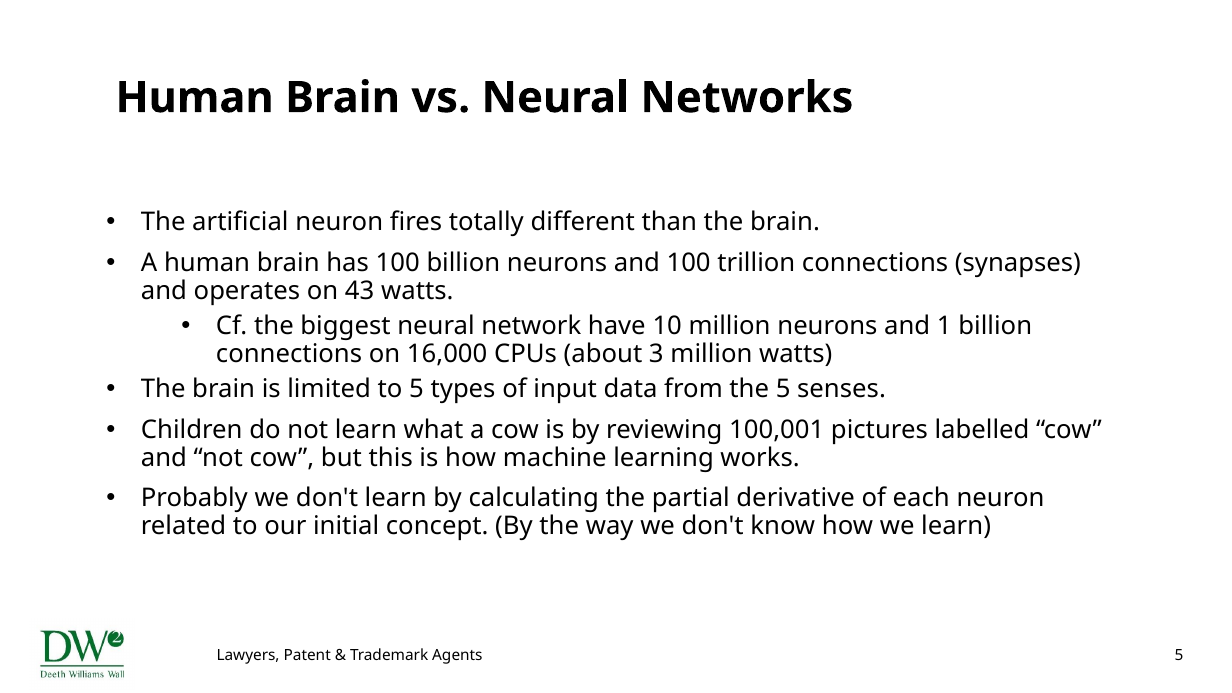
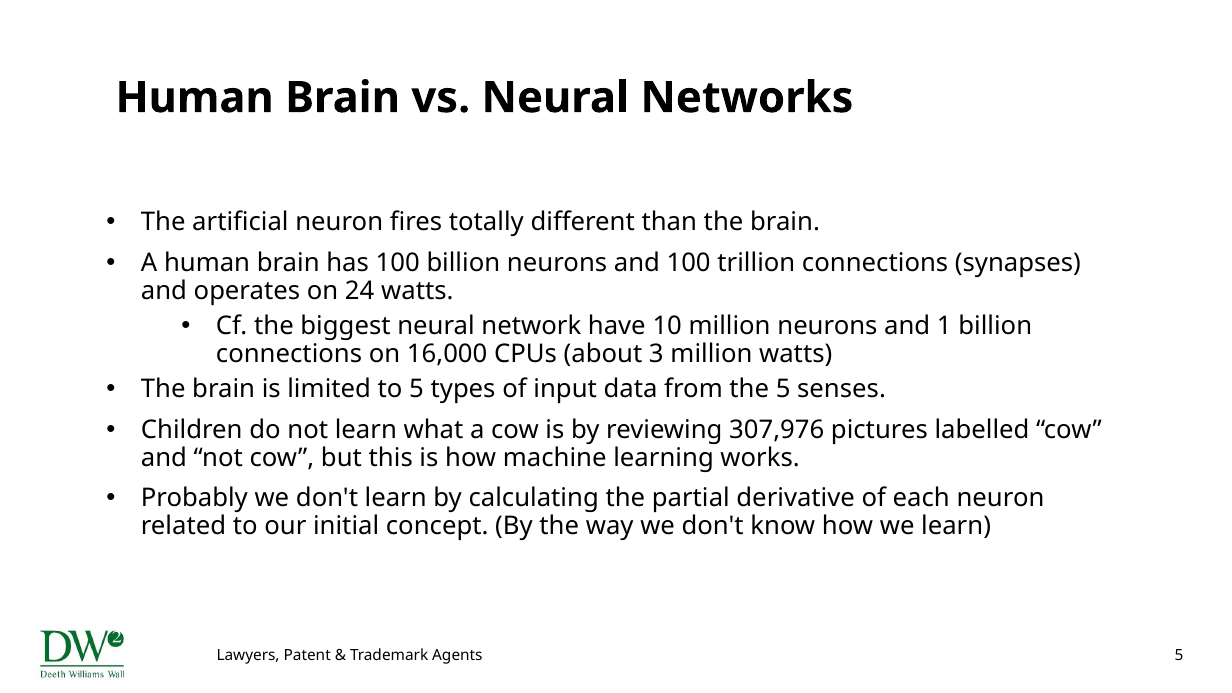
43: 43 -> 24
100,001: 100,001 -> 307,976
